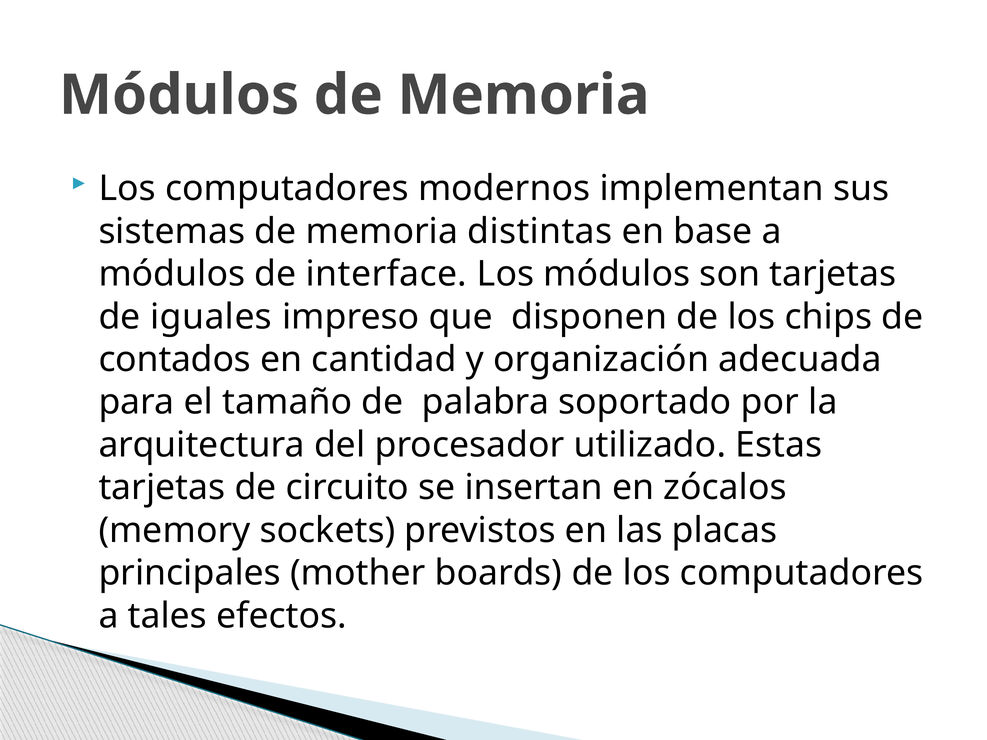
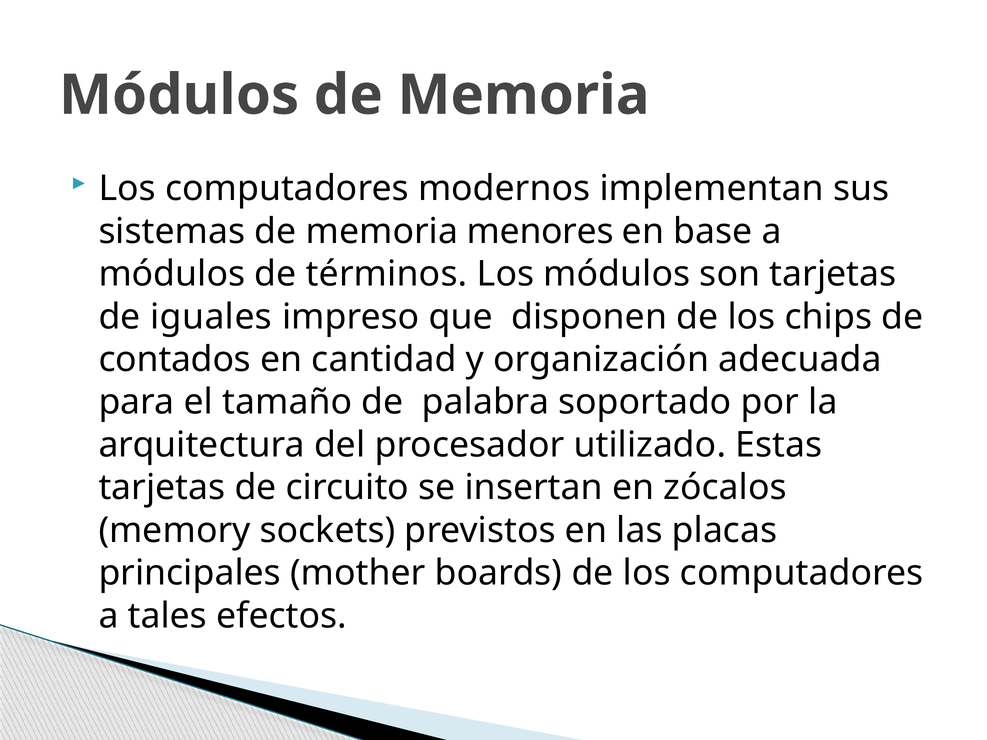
distintas: distintas -> menores
interface: interface -> términos
